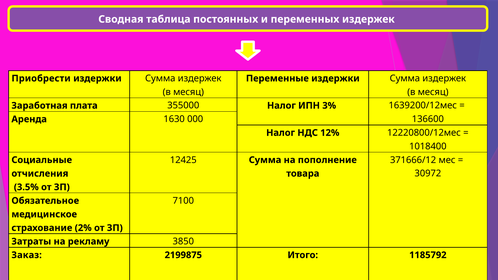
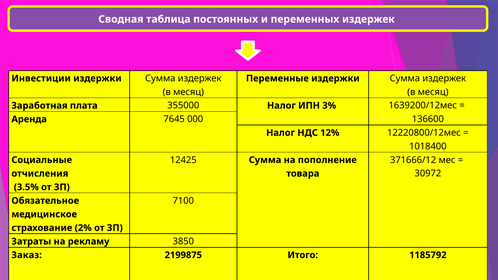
Приобрести: Приобрести -> Инвестиции
1630: 1630 -> 7645
